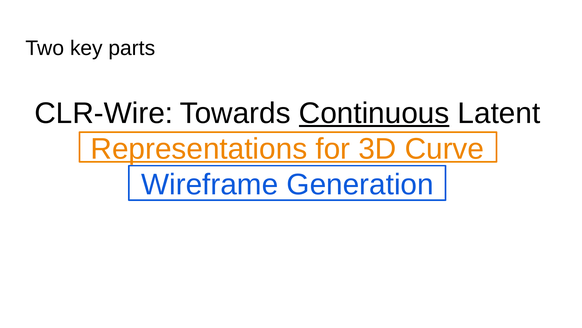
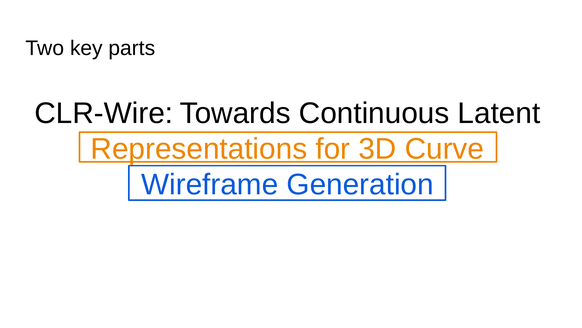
Continuous underline: present -> none
